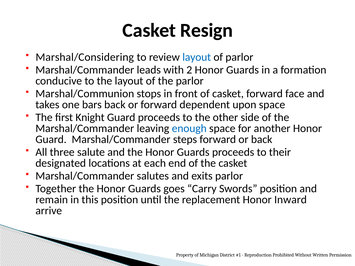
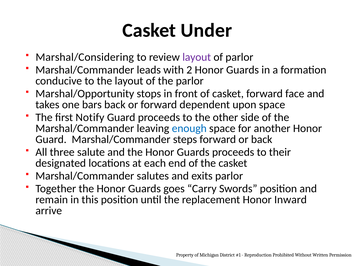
Resign: Resign -> Under
layout at (197, 57) colour: blue -> purple
Marshal/Communion: Marshal/Communion -> Marshal/Opportunity
Knight: Knight -> Notify
